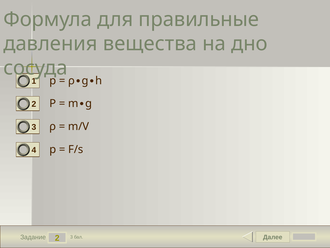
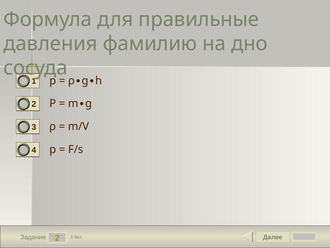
вещества: вещества -> фамилию
